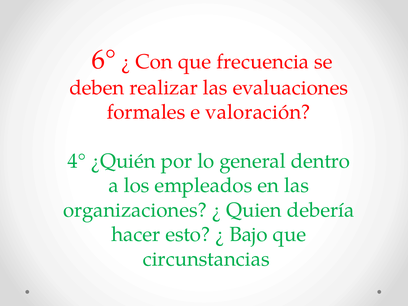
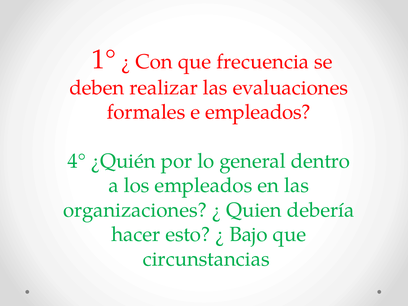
6°: 6° -> 1°
e valoración: valoración -> empleados
